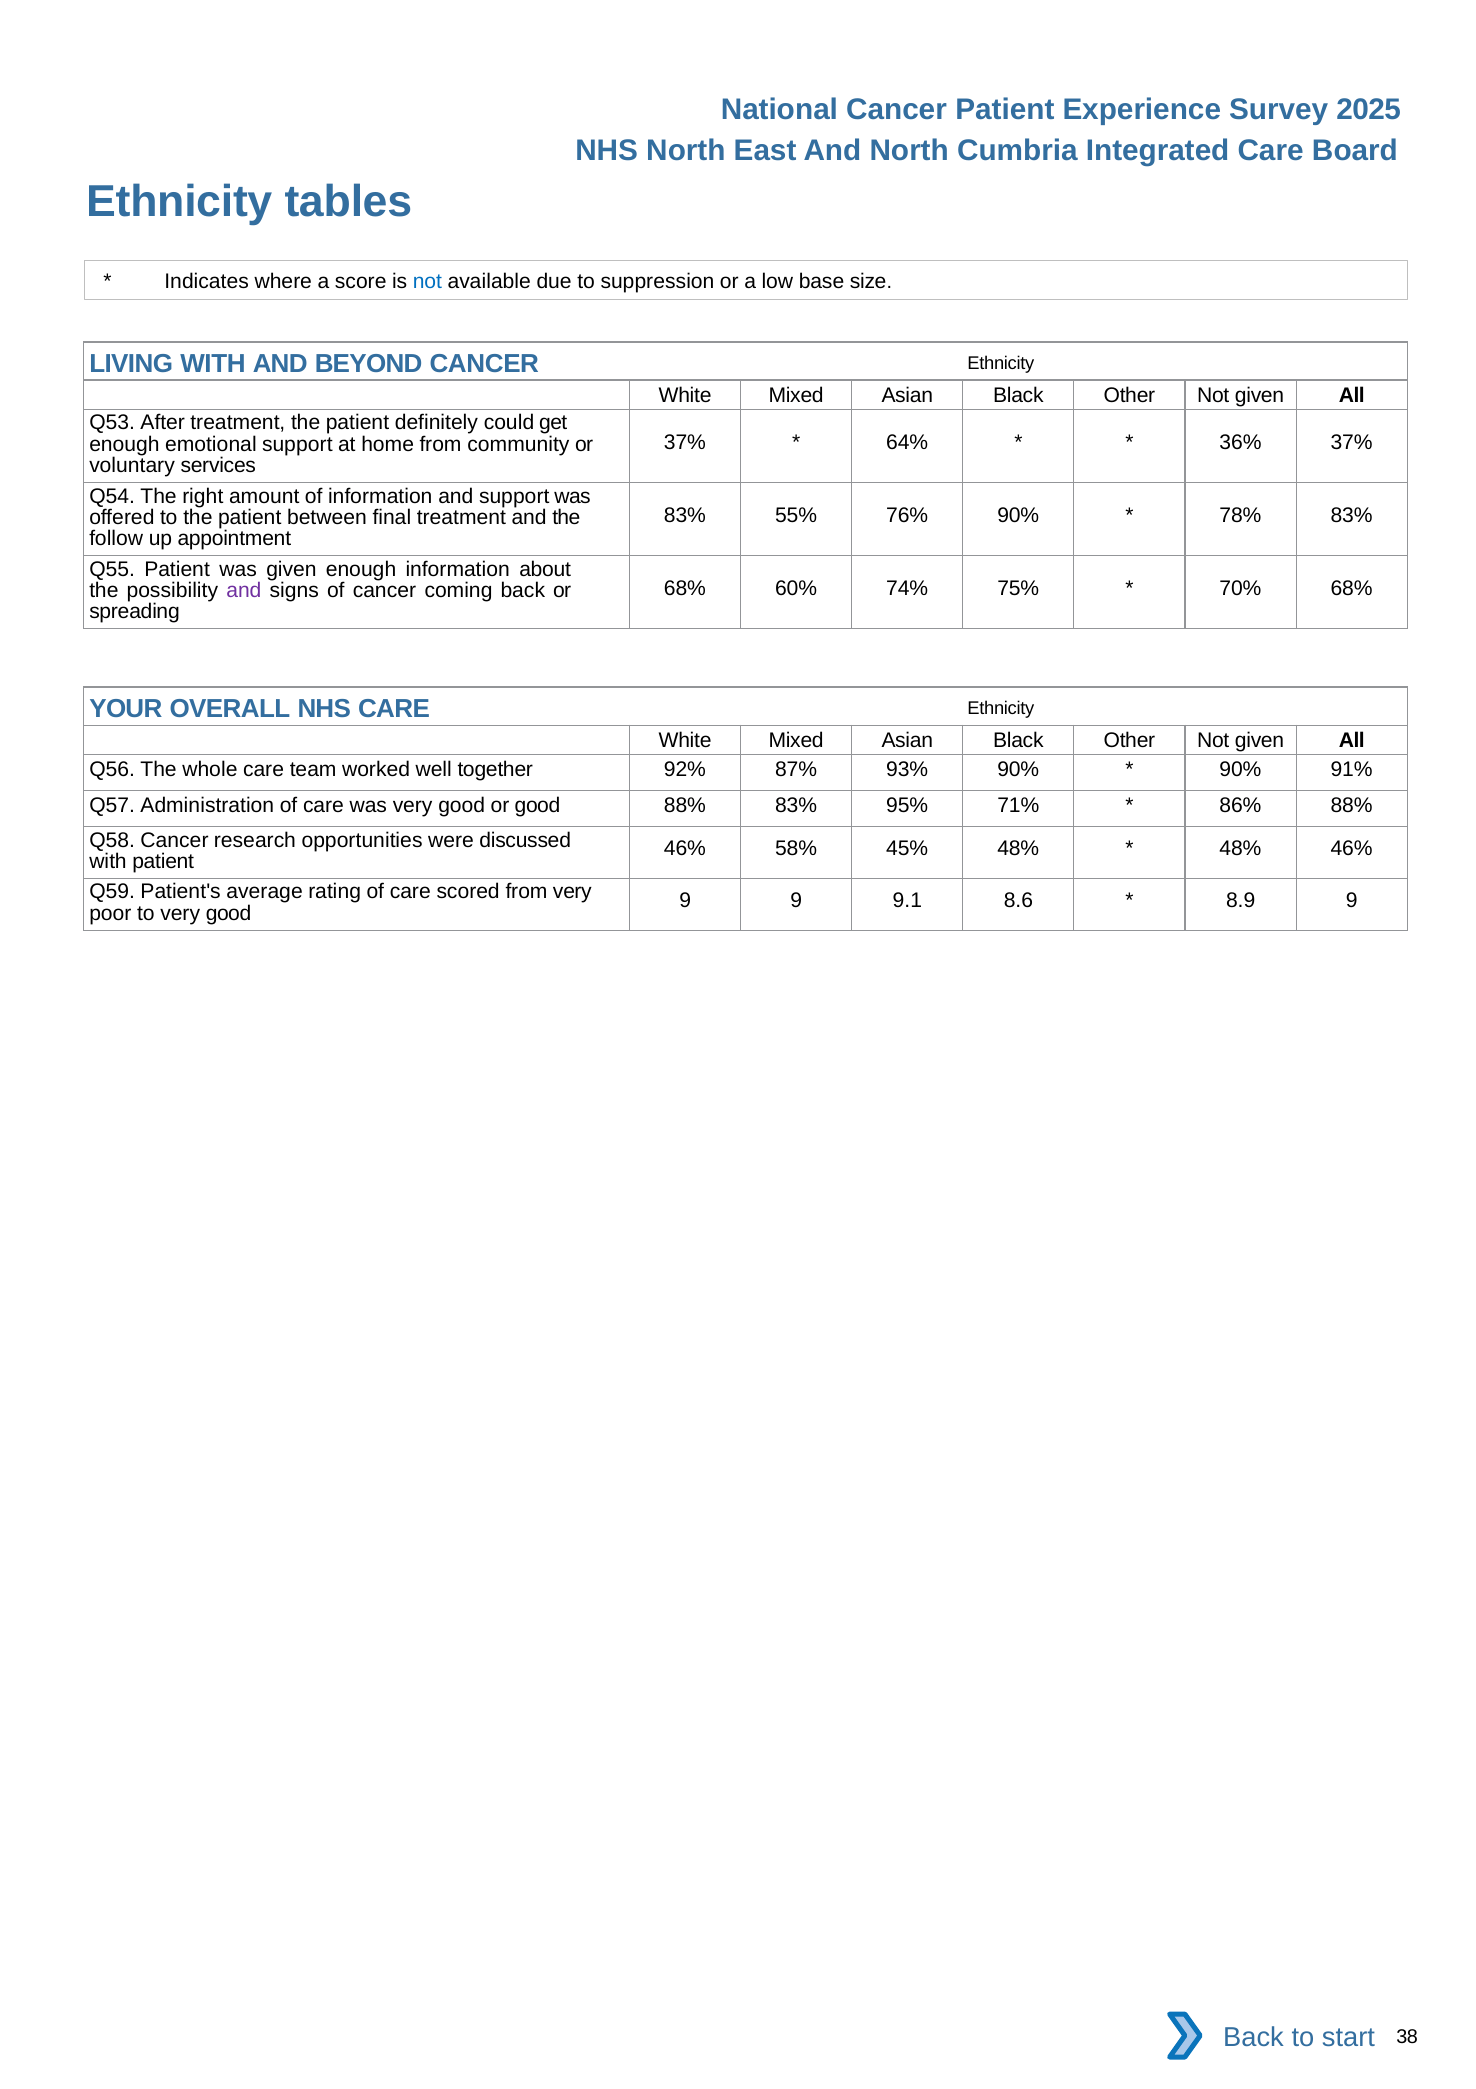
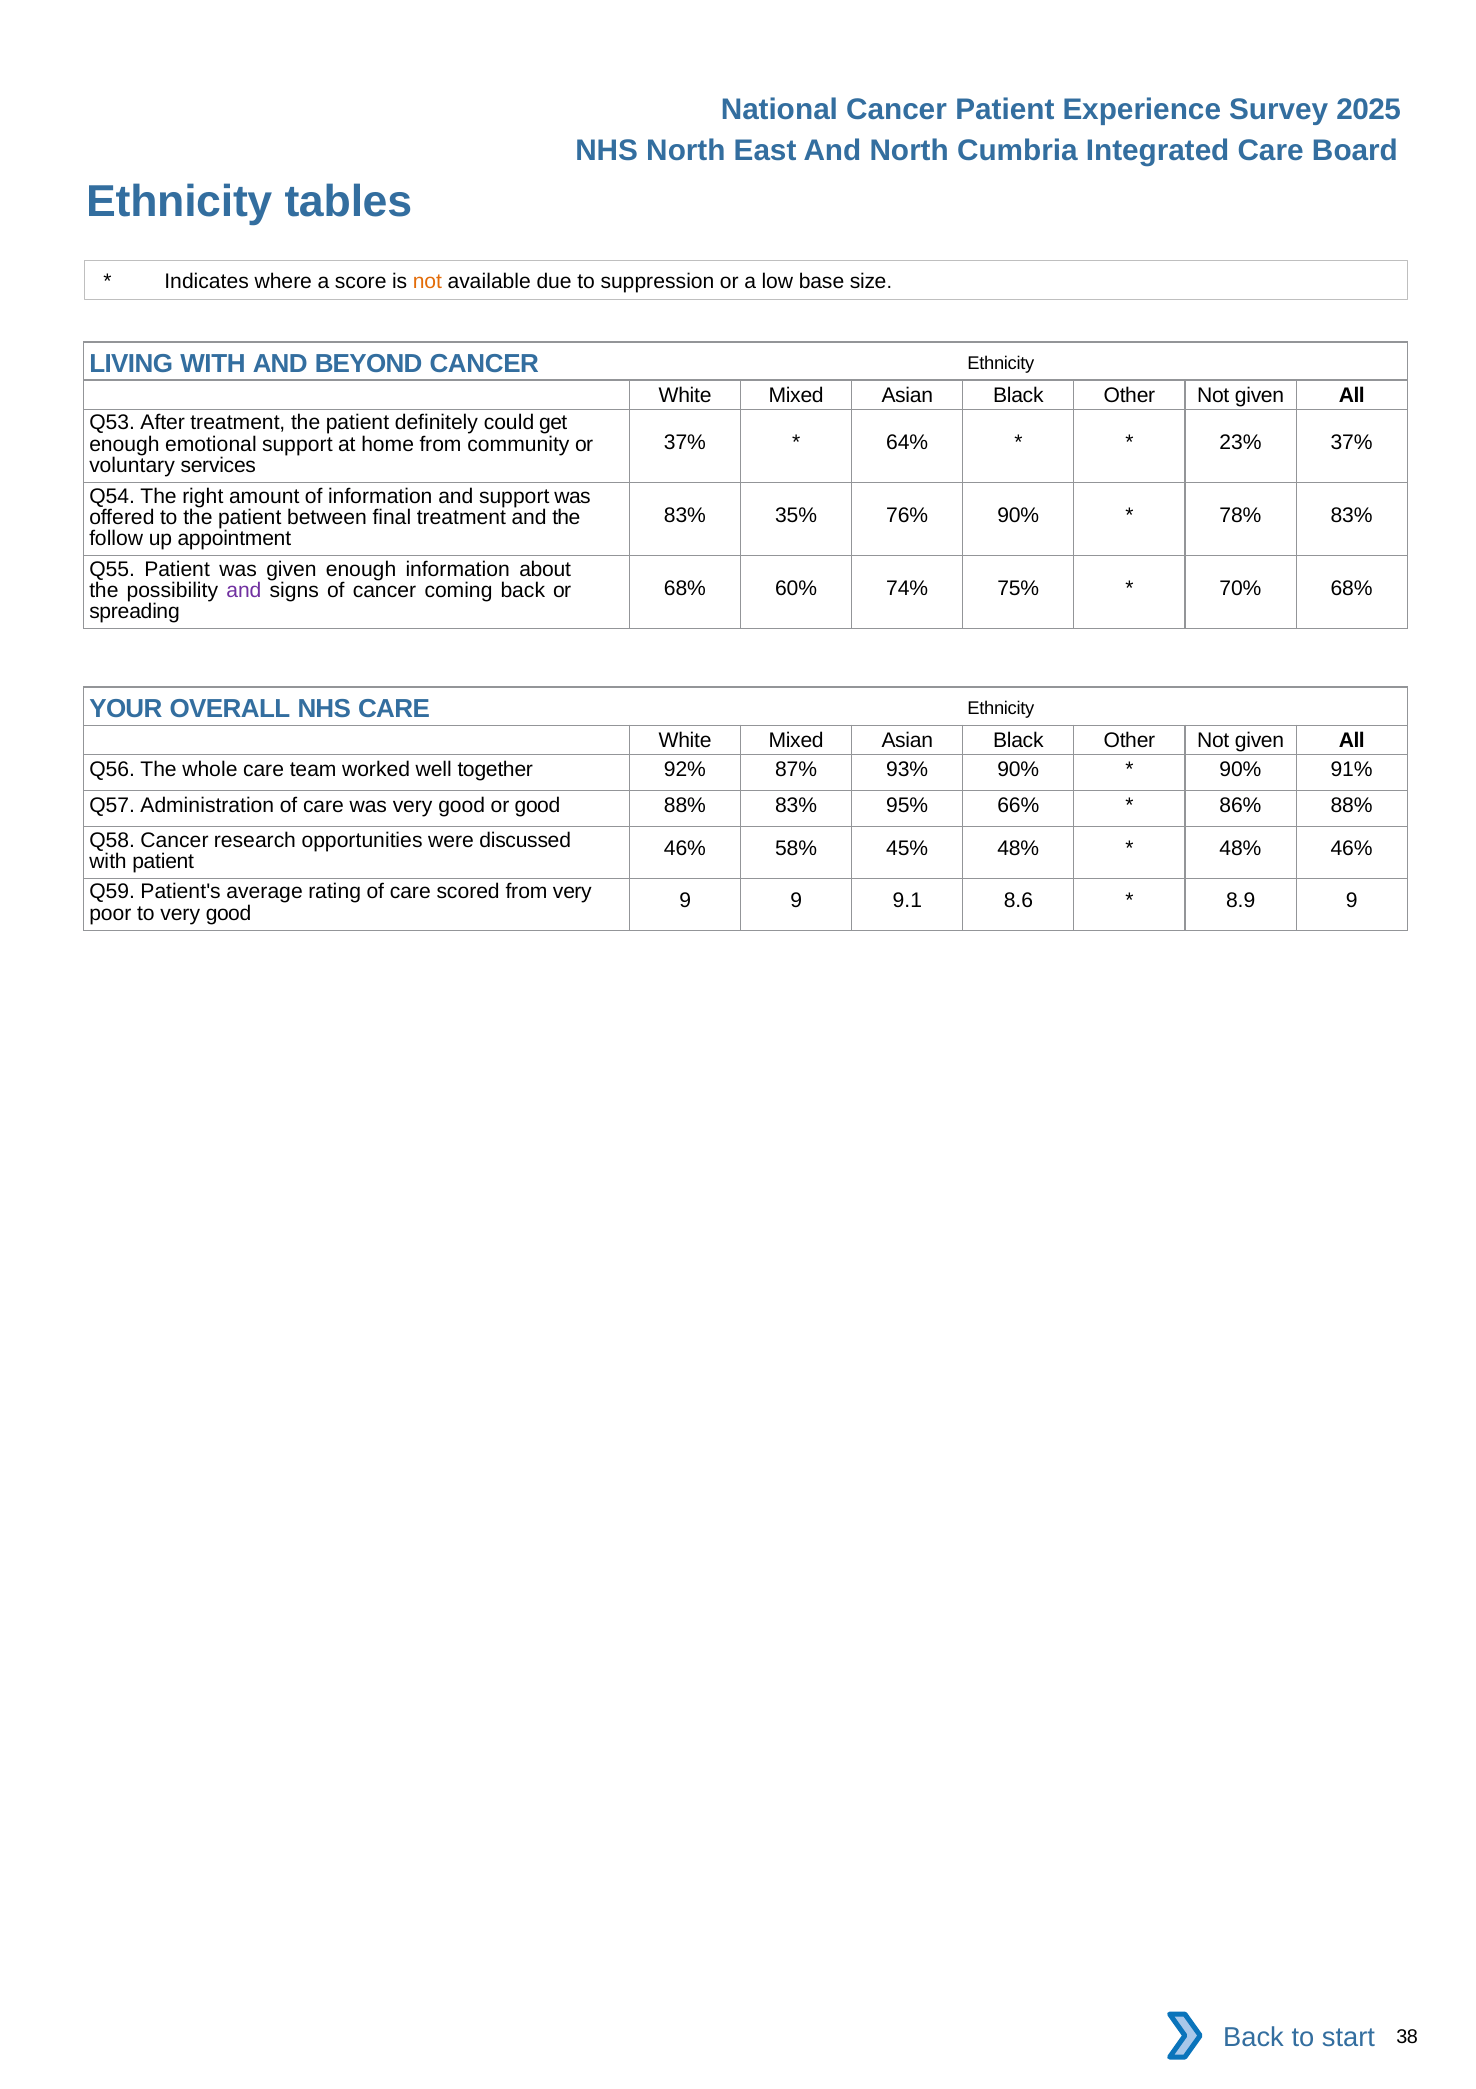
not at (427, 281) colour: blue -> orange
36%: 36% -> 23%
55%: 55% -> 35%
71%: 71% -> 66%
